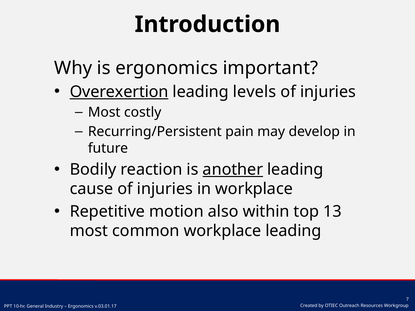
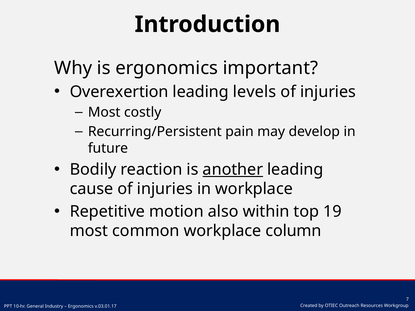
Overexertion underline: present -> none
13: 13 -> 19
workplace leading: leading -> column
